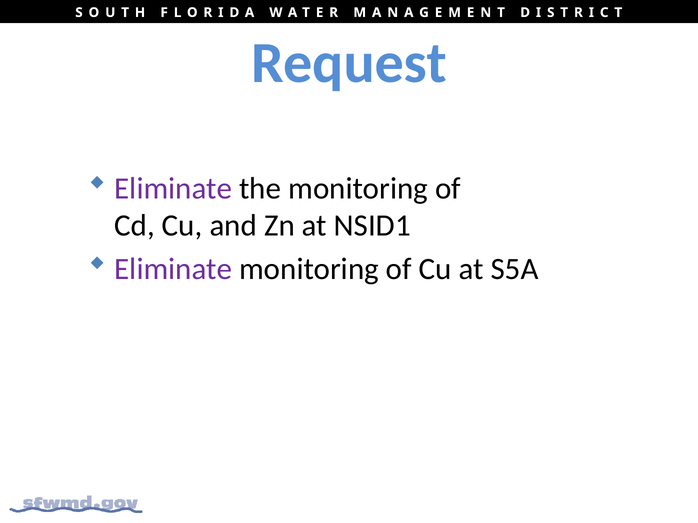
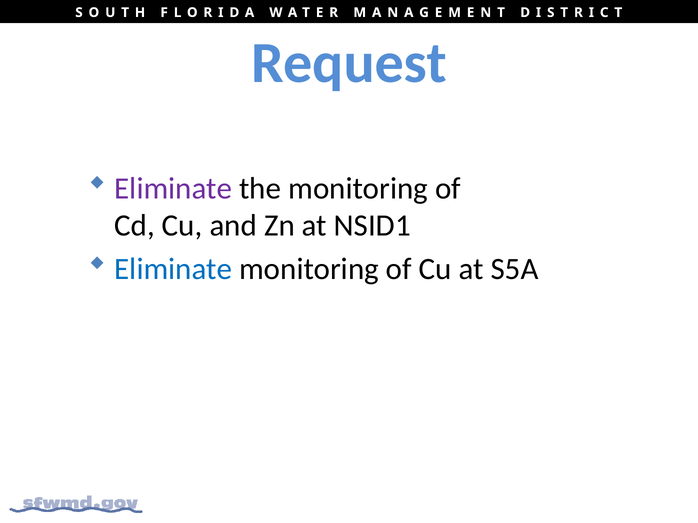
Eliminate at (173, 269) colour: purple -> blue
